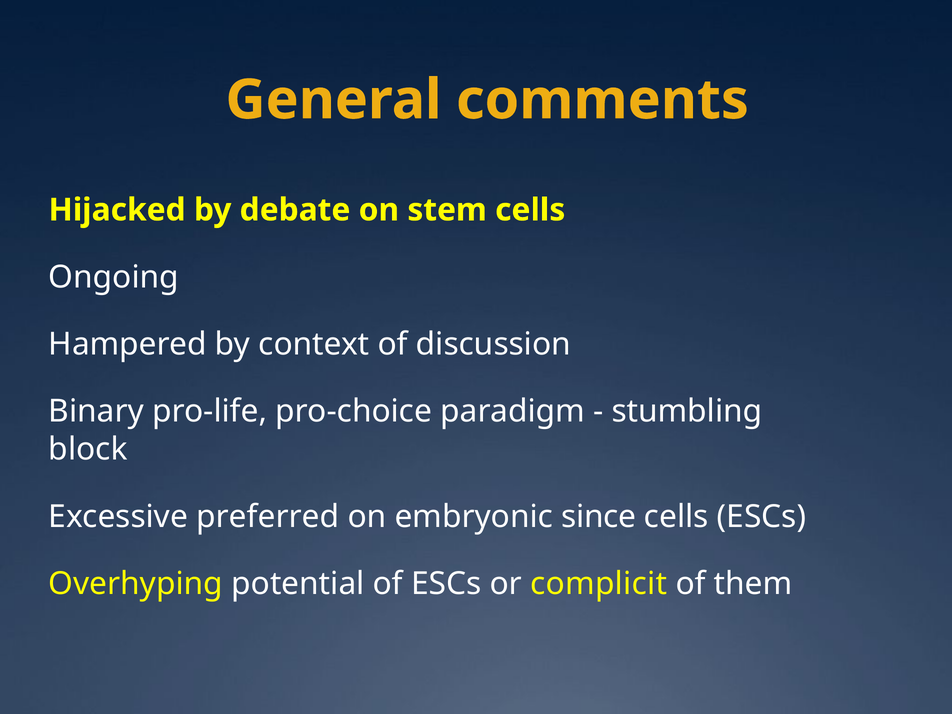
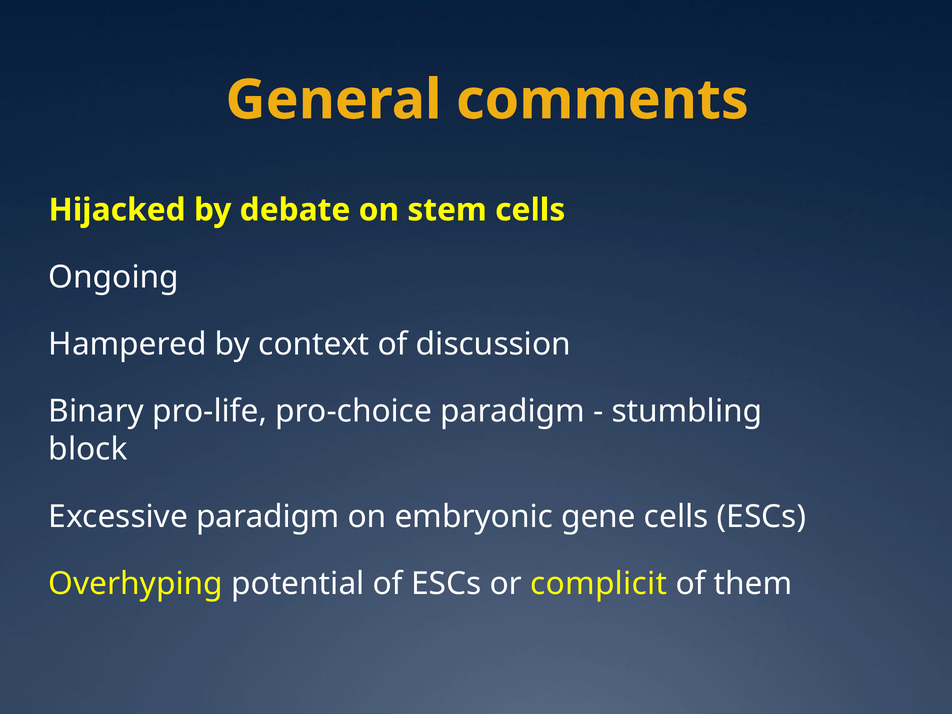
Excessive preferred: preferred -> paradigm
since: since -> gene
